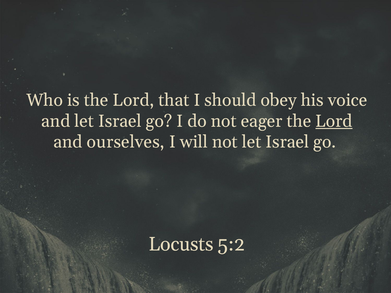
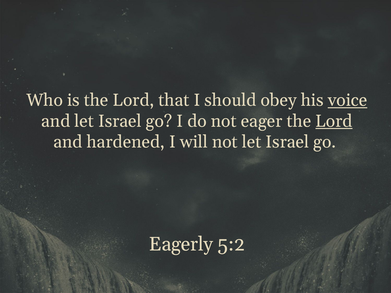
voice underline: none -> present
ourselves: ourselves -> hardened
Locusts: Locusts -> Eagerly
